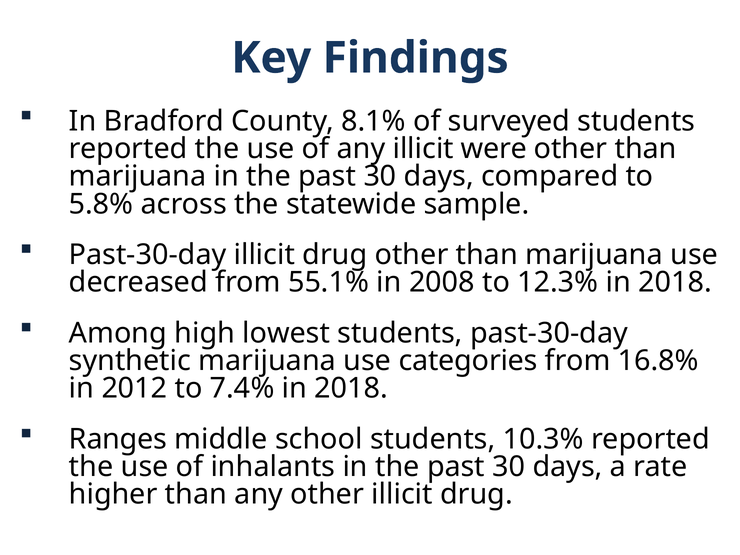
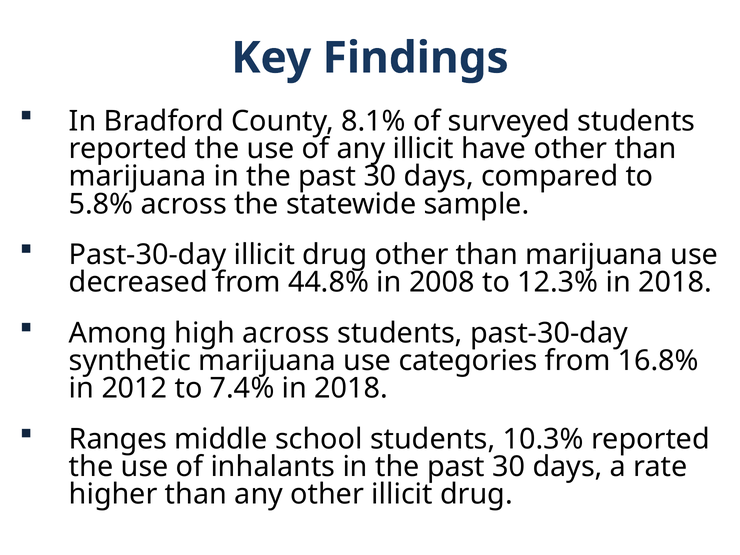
were: were -> have
55.1%: 55.1% -> 44.8%
high lowest: lowest -> across
